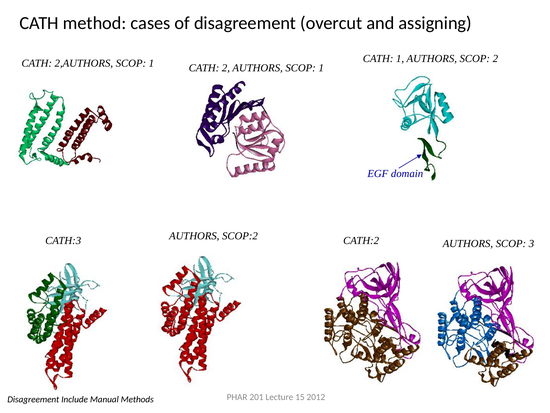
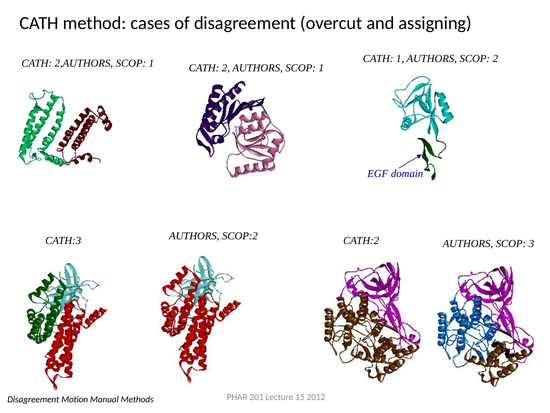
Include: Include -> Motion
